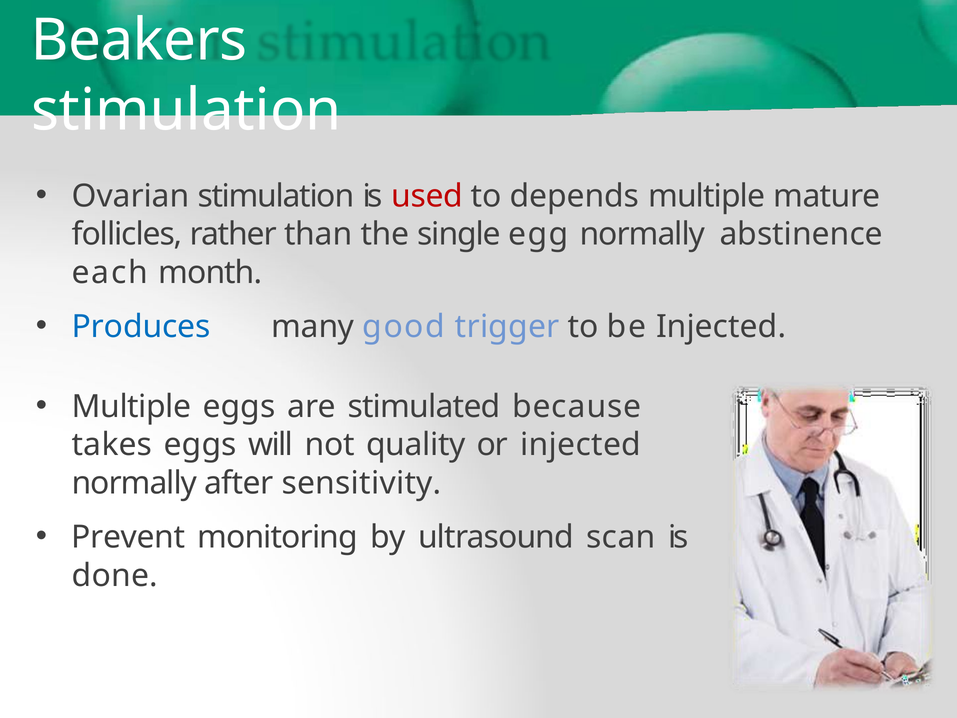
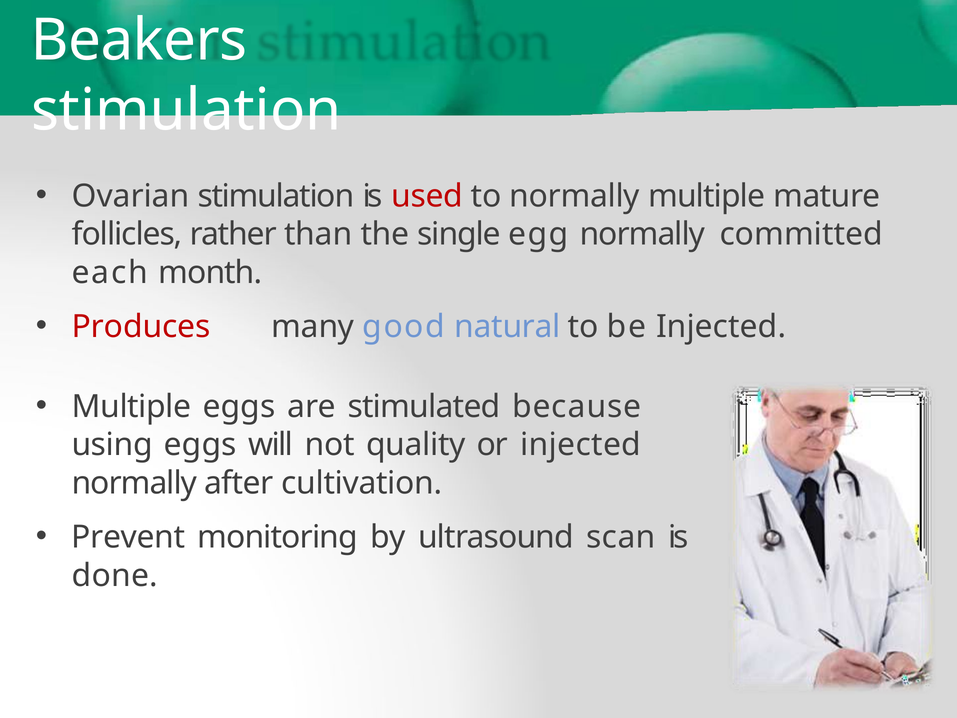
to depends: depends -> normally
abstinence: abstinence -> committed
Produces colour: blue -> red
trigger: trigger -> natural
takes: takes -> using
sensitivity: sensitivity -> cultivation
